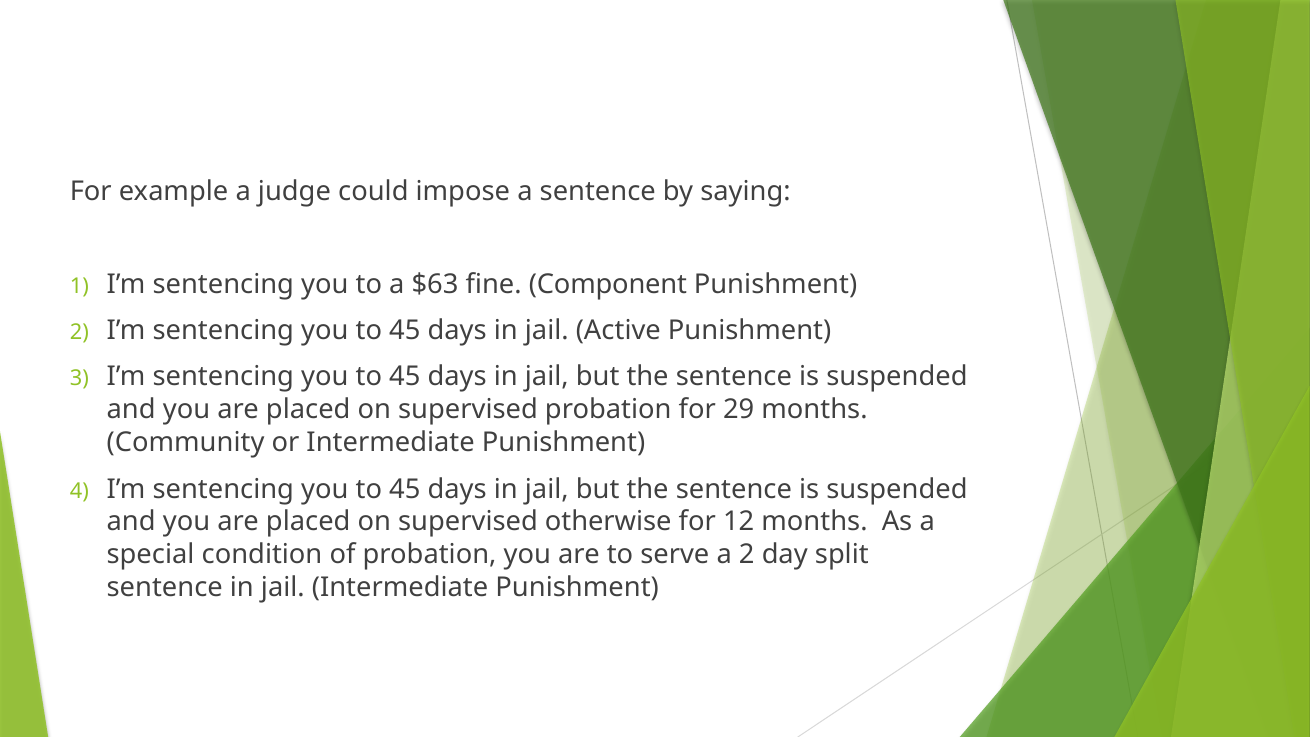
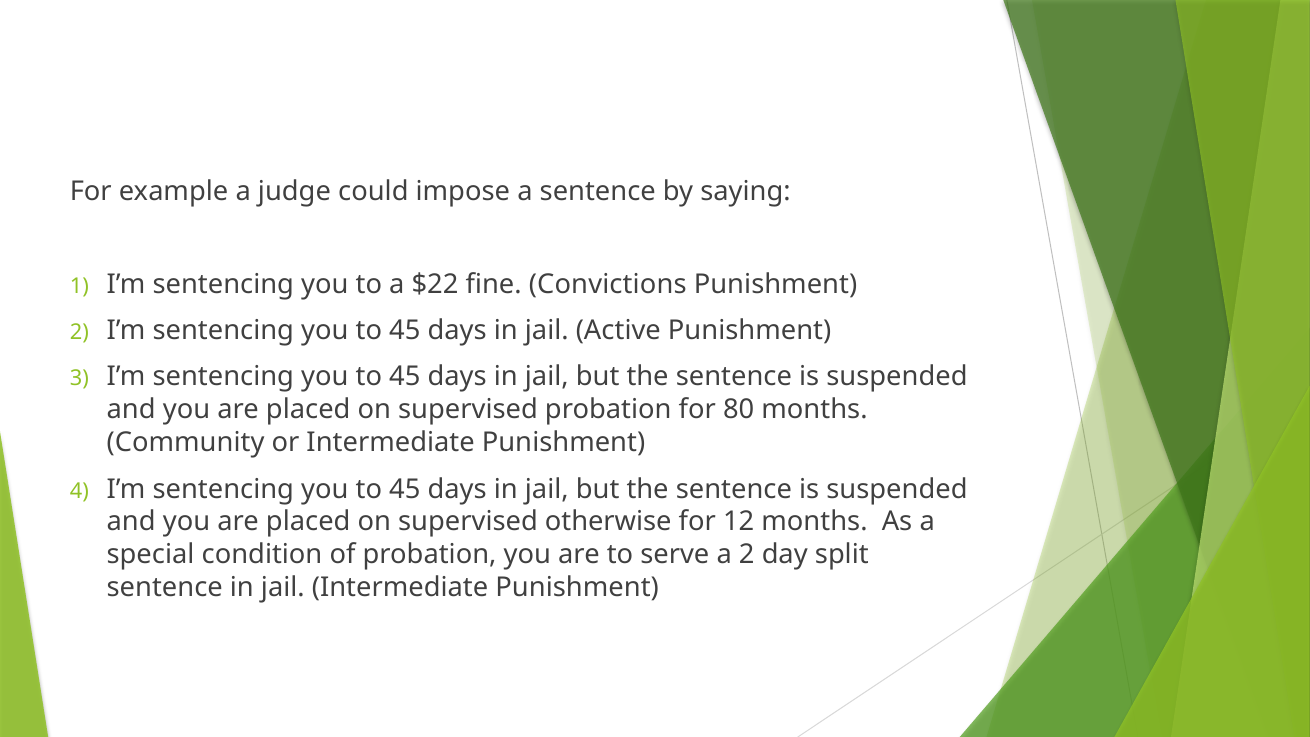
$63: $63 -> $22
Component: Component -> Convictions
29: 29 -> 80
